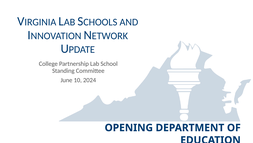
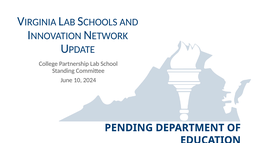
OPENING: OPENING -> PENDING
